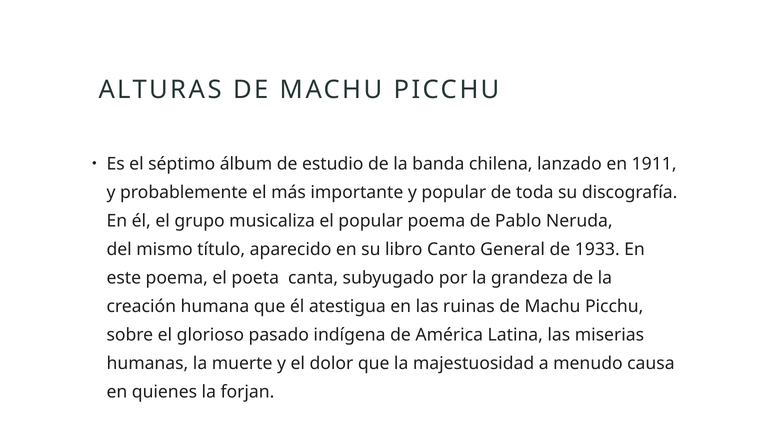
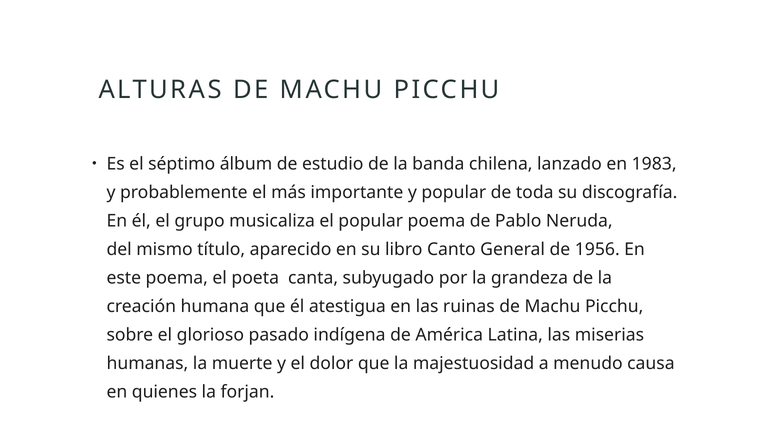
1911: 1911 -> 1983
1933: 1933 -> 1956
